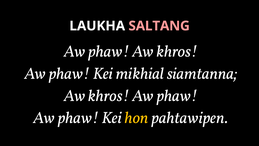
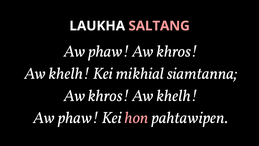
phaw at (69, 73): phaw -> khelh
phaw at (177, 95): phaw -> khelh
hon colour: yellow -> pink
